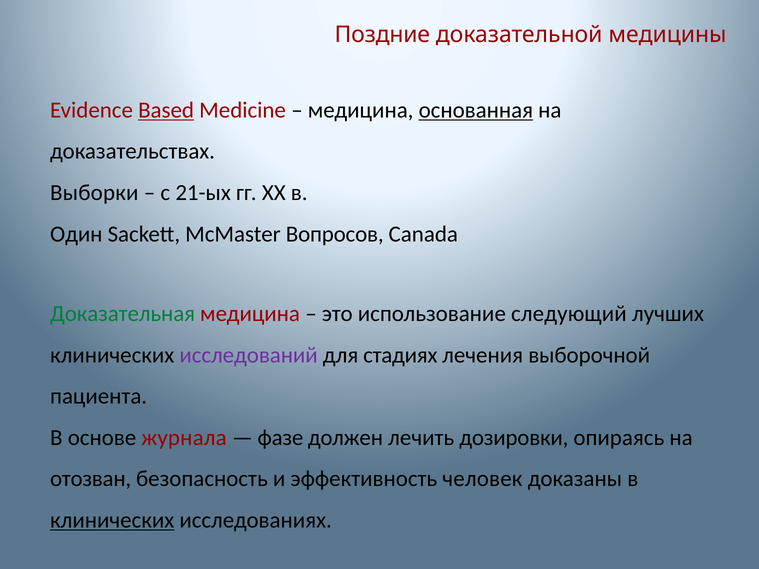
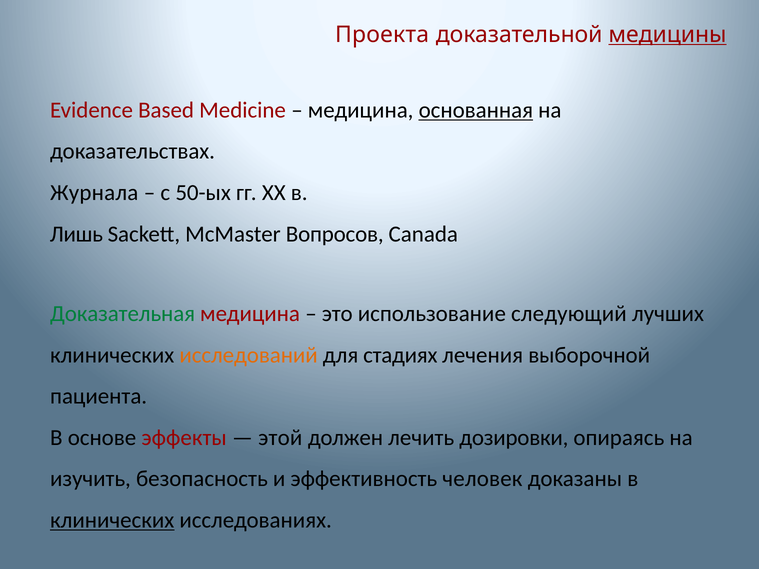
Поздние: Поздние -> Проекта
медицины underline: none -> present
Based underline: present -> none
Выборки: Выборки -> Журнала
21-ых: 21-ых -> 50-ых
Один: Один -> Лишь
исследований colour: purple -> orange
журнала: журнала -> эффекты
фазе: фазе -> этой
отозван: отозван -> изучить
